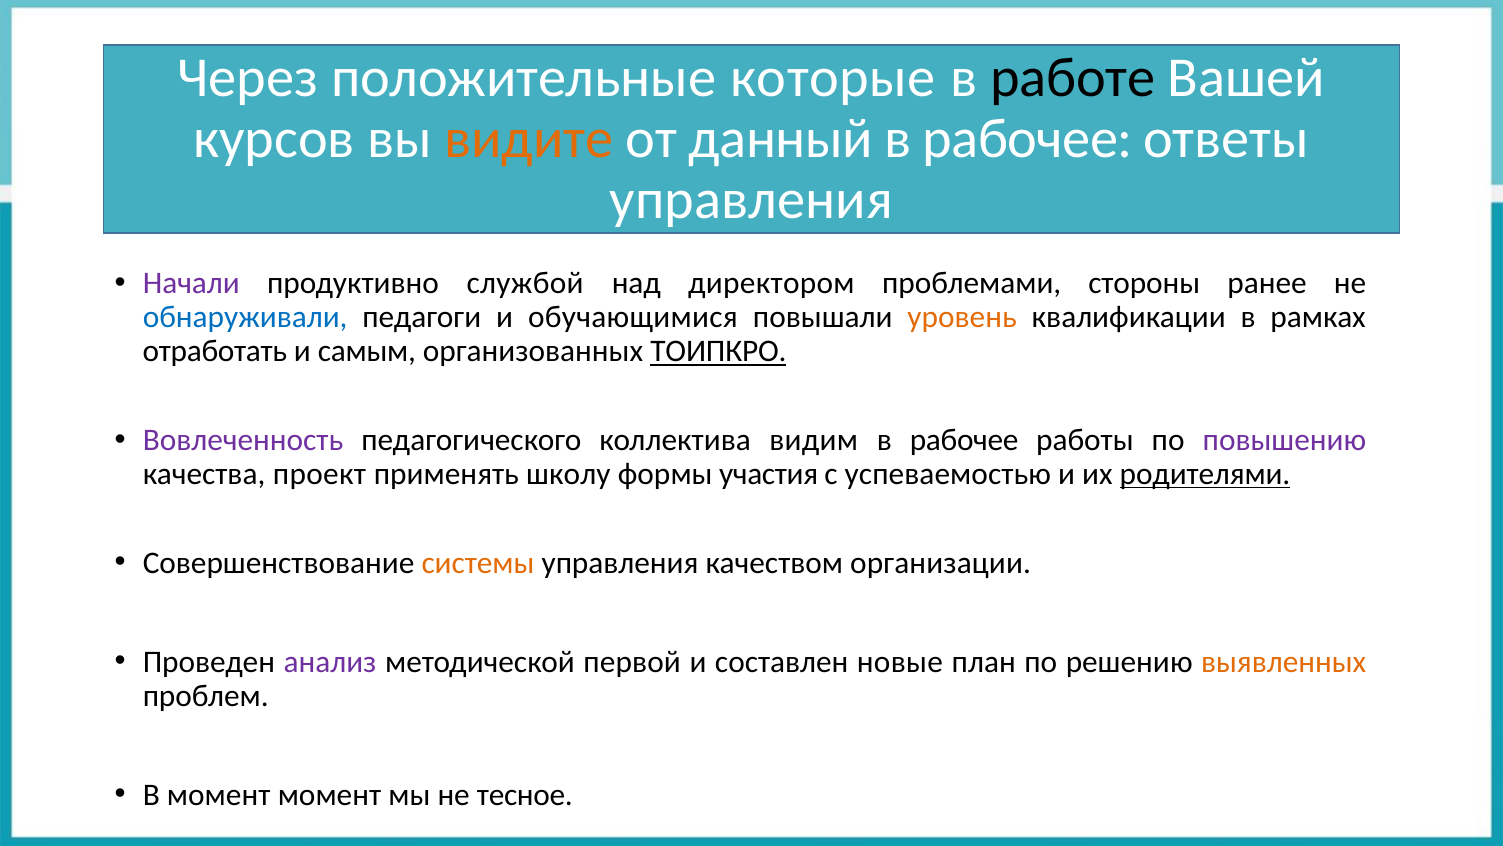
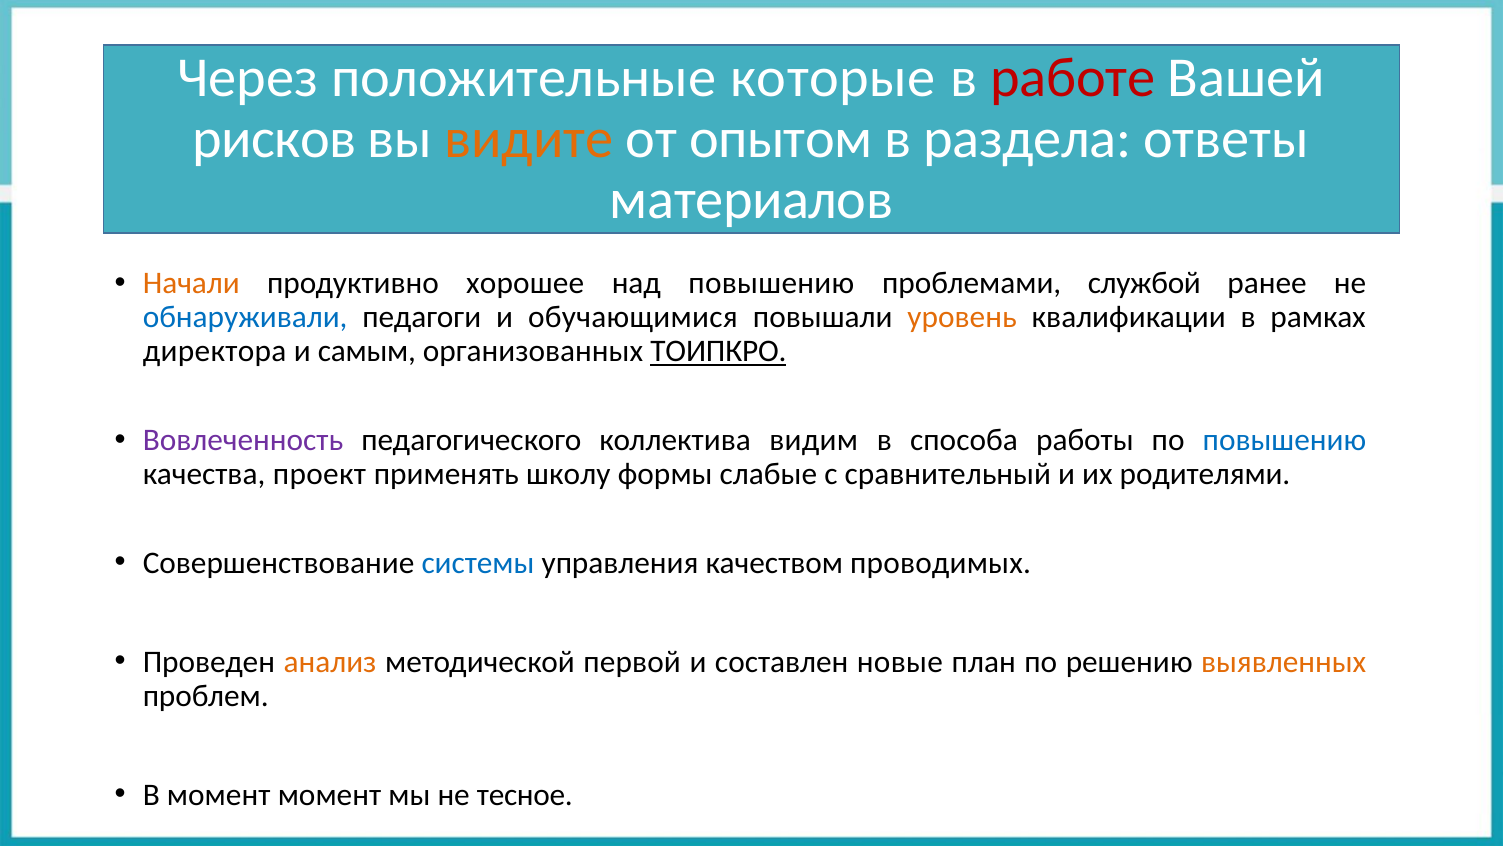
работе colour: black -> red
курсов: курсов -> рисков
данный: данный -> опытом
рабочее at (1028, 139): рабочее -> раздела
управления at (751, 199): управления -> материалов
Начали colour: purple -> orange
службой: службой -> хорошее
над директором: директором -> повышению
стороны: стороны -> службой
отработать: отработать -> директора
рабочее at (964, 440): рабочее -> способа
повышению at (1284, 440) colour: purple -> blue
участия: участия -> слабые
успеваемостью: успеваемостью -> сравнительный
родителями underline: present -> none
системы colour: orange -> blue
организации: организации -> проводимых
анализ colour: purple -> orange
